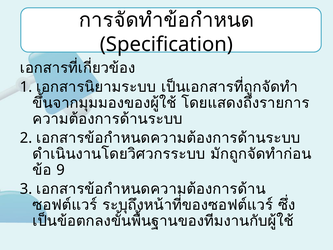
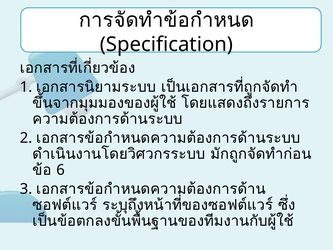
9: 9 -> 6
